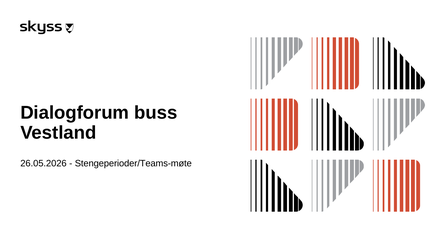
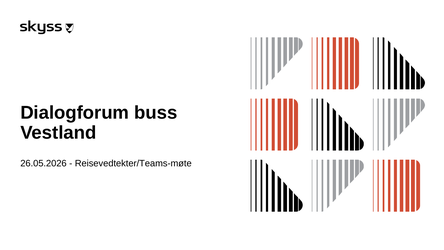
Stengeperioder/Teams-møte: Stengeperioder/Teams-møte -> Reisevedtekter/Teams-møte
